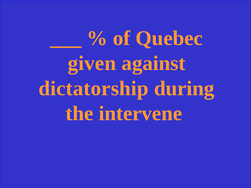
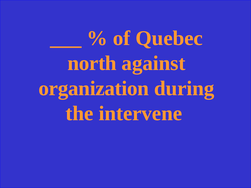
given: given -> north
dictatorship: dictatorship -> organization
